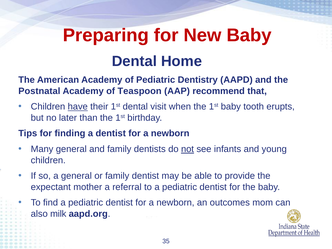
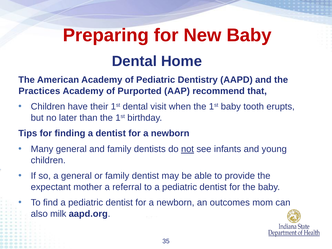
Postnatal: Postnatal -> Practices
Teaspoon: Teaspoon -> Purported
have underline: present -> none
